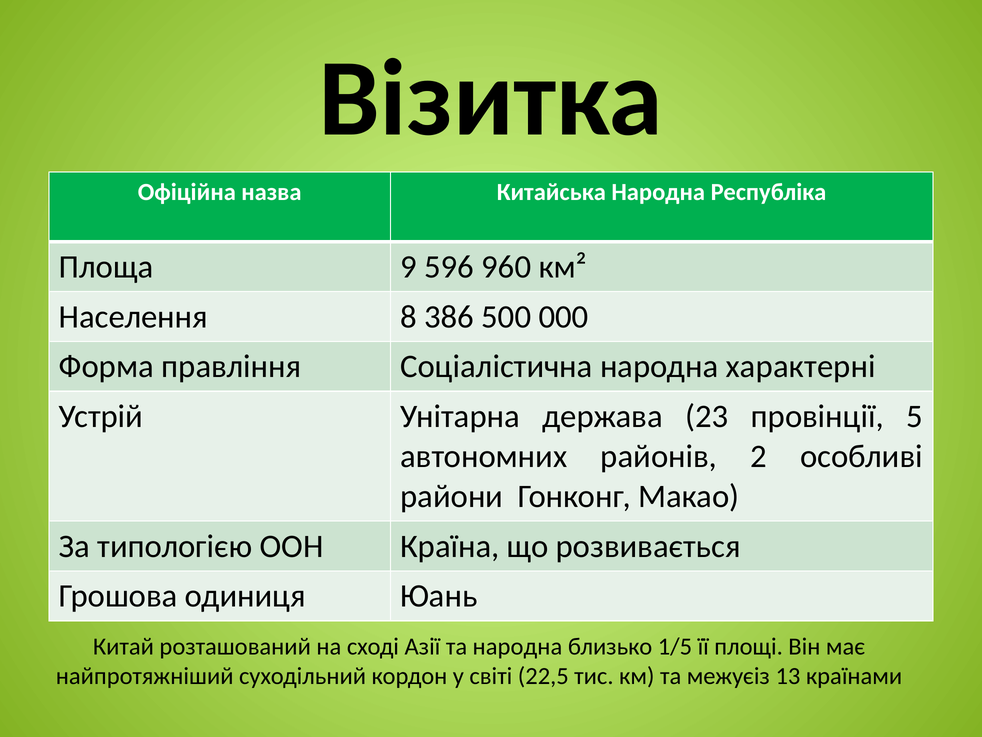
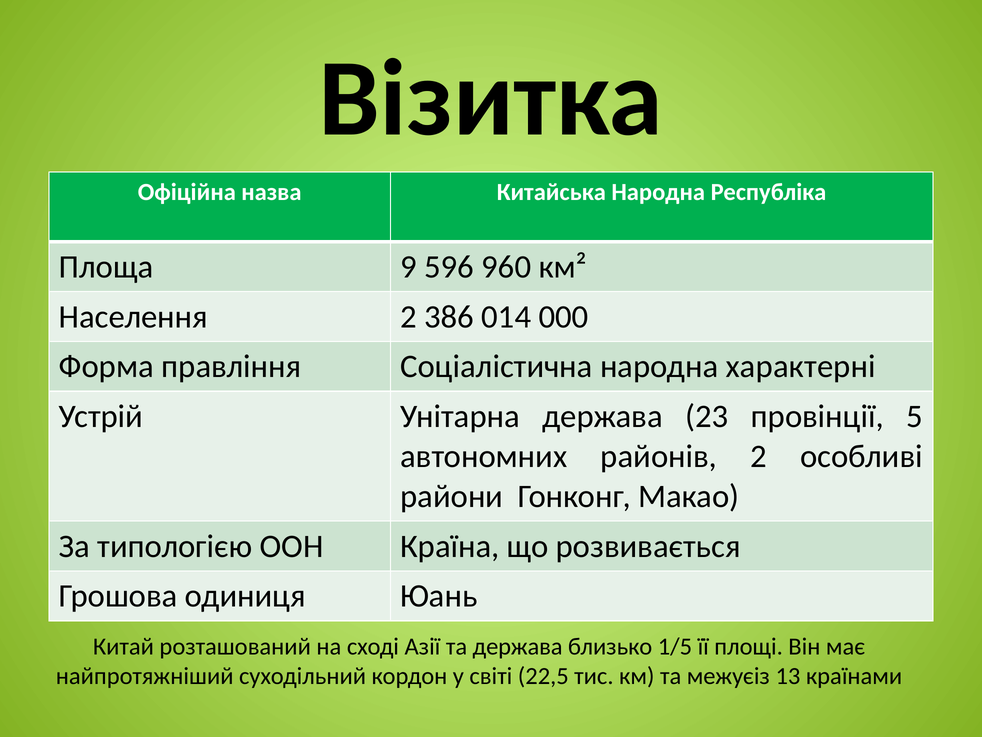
Населення 8: 8 -> 2
500: 500 -> 014
та народна: народна -> держава
